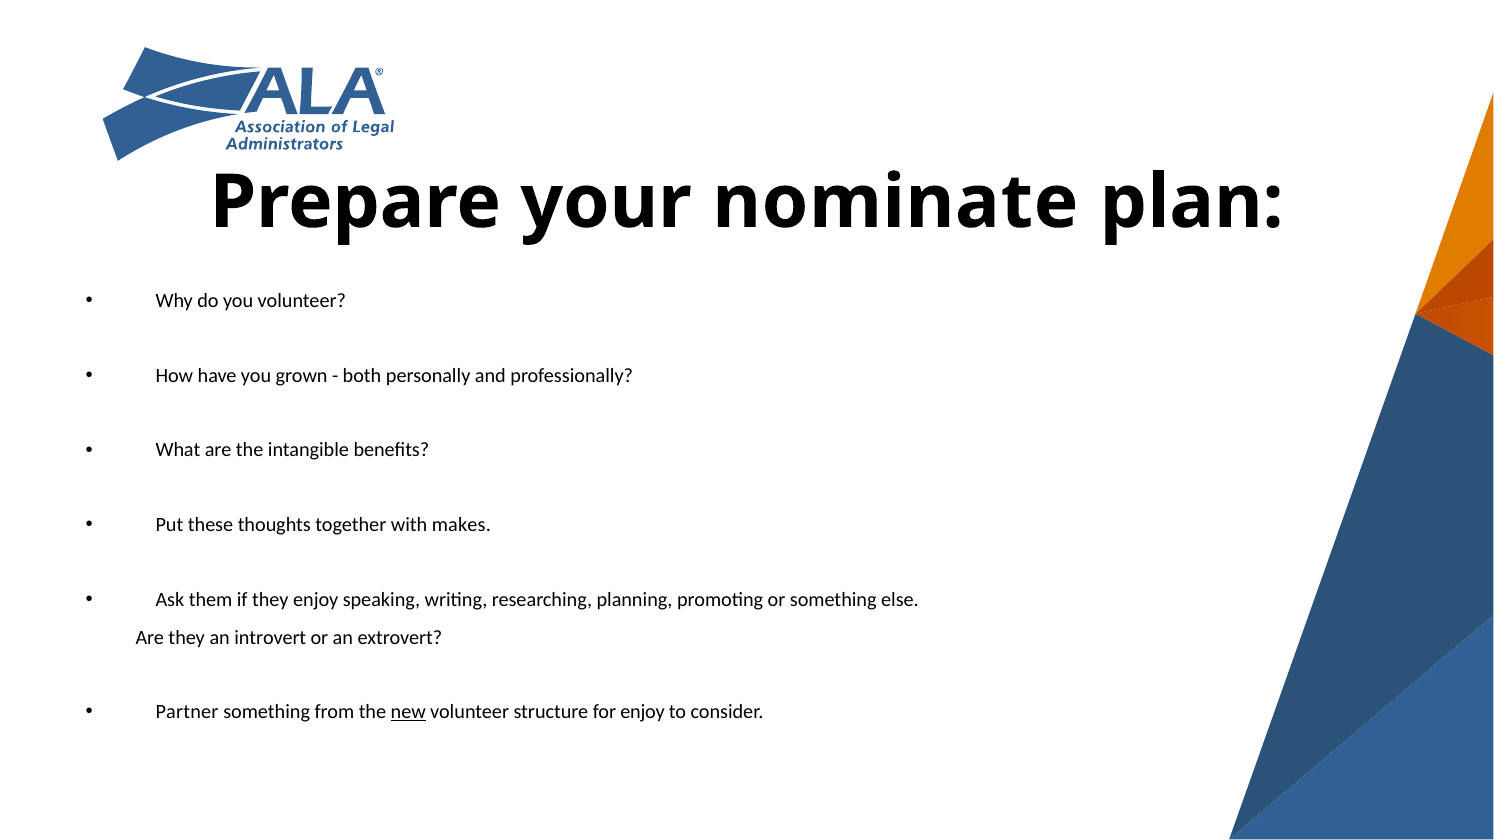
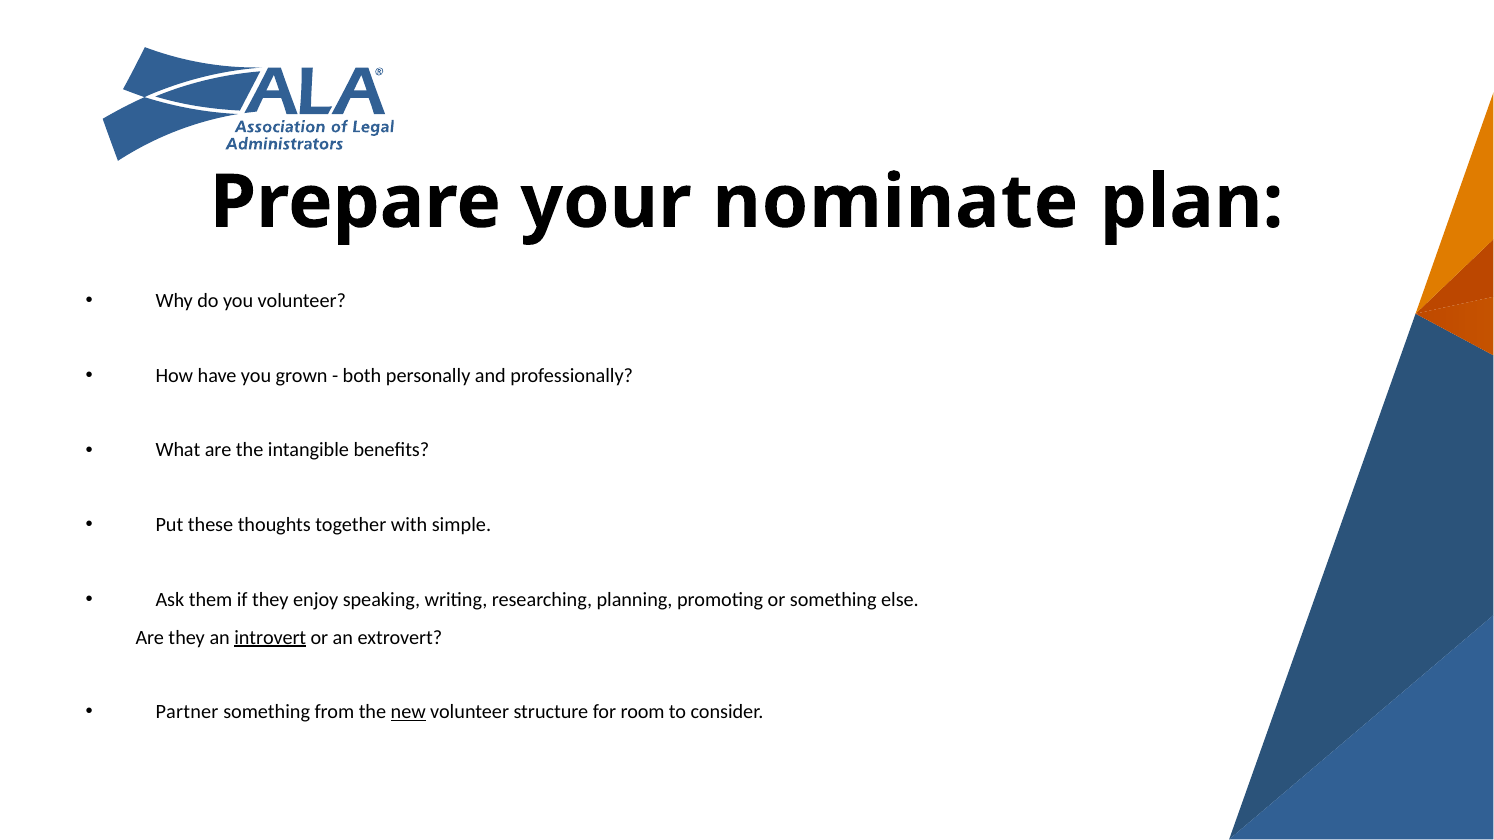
makes: makes -> simple
introvert underline: none -> present
for enjoy: enjoy -> room
